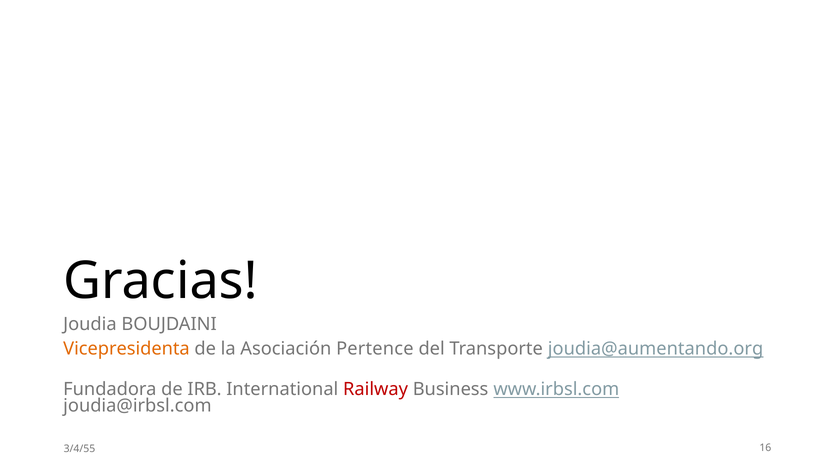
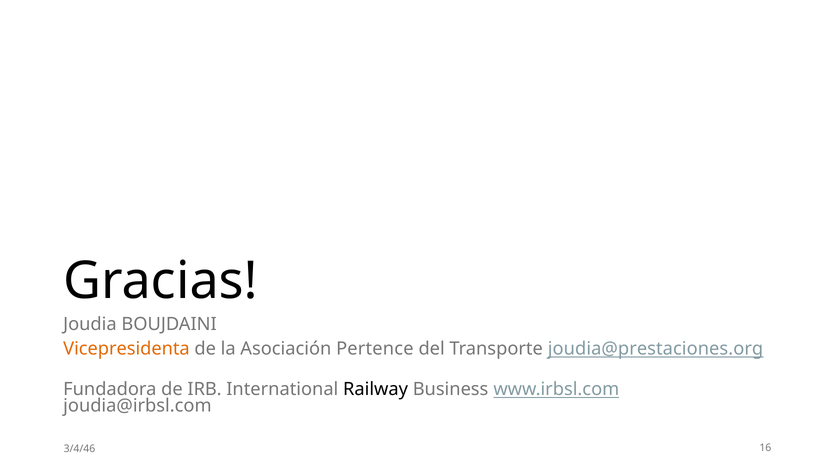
joudia@aumentando.org: joudia@aumentando.org -> joudia@prestaciones.org
Railway colour: red -> black
3/4/55: 3/4/55 -> 3/4/46
